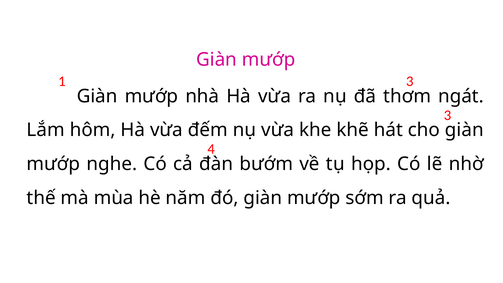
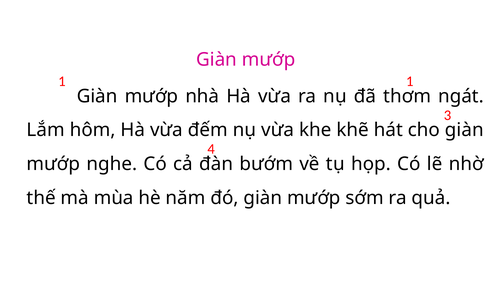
1 3: 3 -> 1
